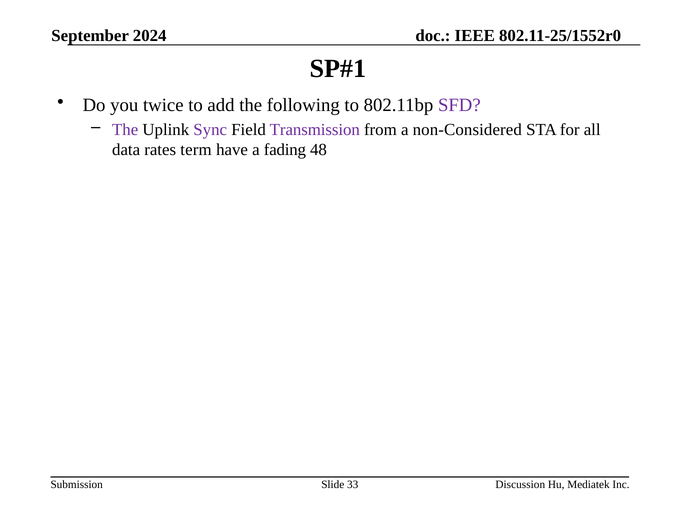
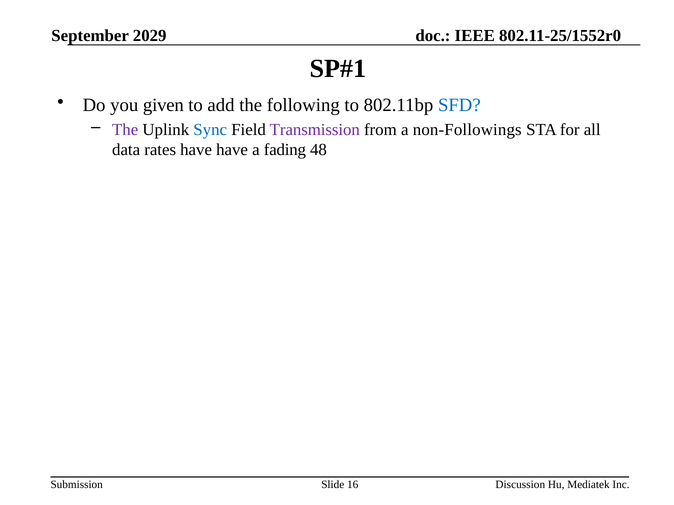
2024: 2024 -> 2029
twice: twice -> given
SFD colour: purple -> blue
Sync colour: purple -> blue
non-Considered: non-Considered -> non-Followings
rates term: term -> have
33: 33 -> 16
